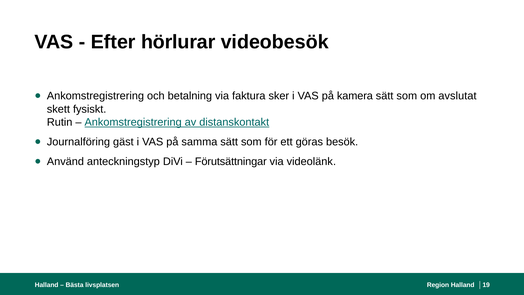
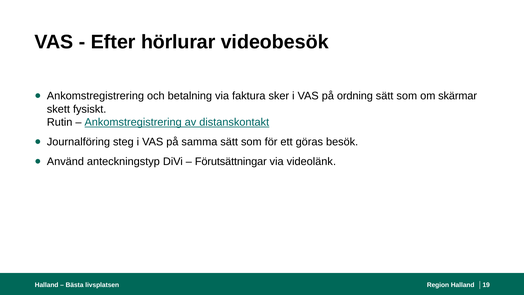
kamera: kamera -> ordning
avslutat: avslutat -> skärmar
gäst: gäst -> steg
